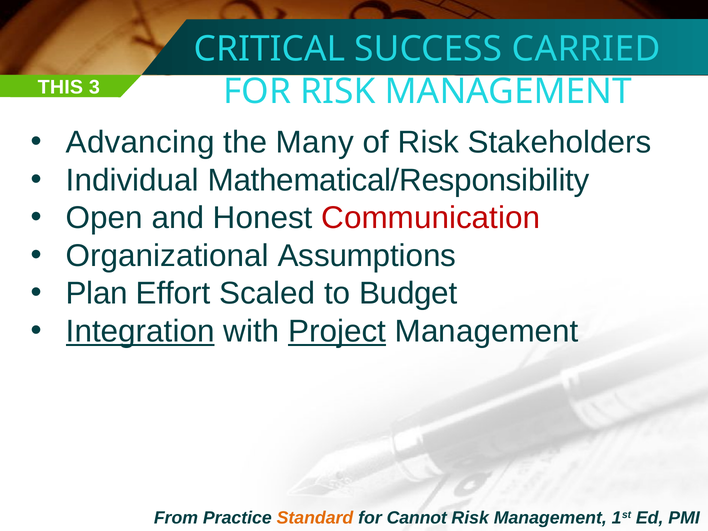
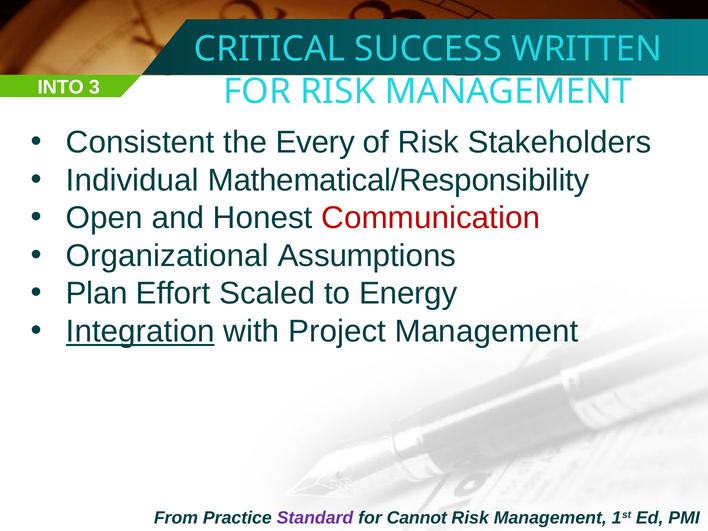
CARRIED: CARRIED -> WRITTEN
THIS: THIS -> INTO
Advancing: Advancing -> Consistent
Many: Many -> Every
Budget: Budget -> Energy
Project underline: present -> none
Standard colour: orange -> purple
